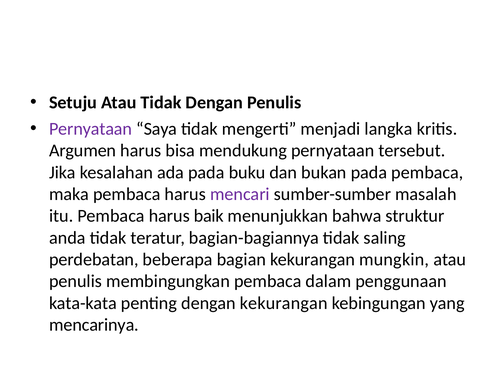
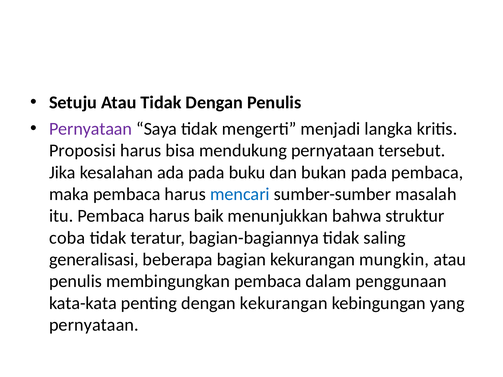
Argumen: Argumen -> Proposisi
mencari colour: purple -> blue
anda: anda -> coba
perdebatan: perdebatan -> generalisasi
mencarinya at (94, 325): mencarinya -> pernyataan
